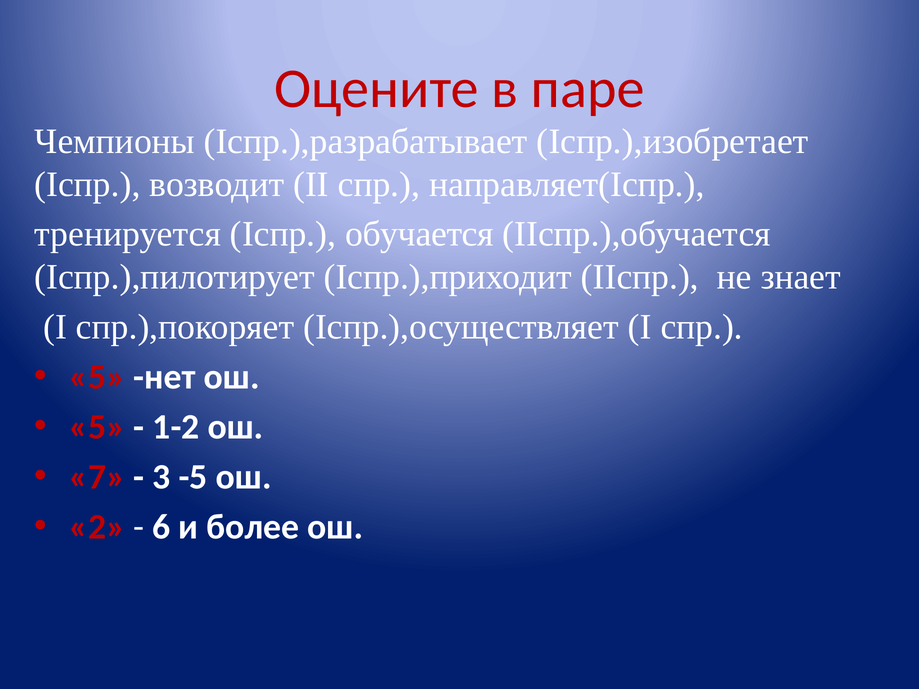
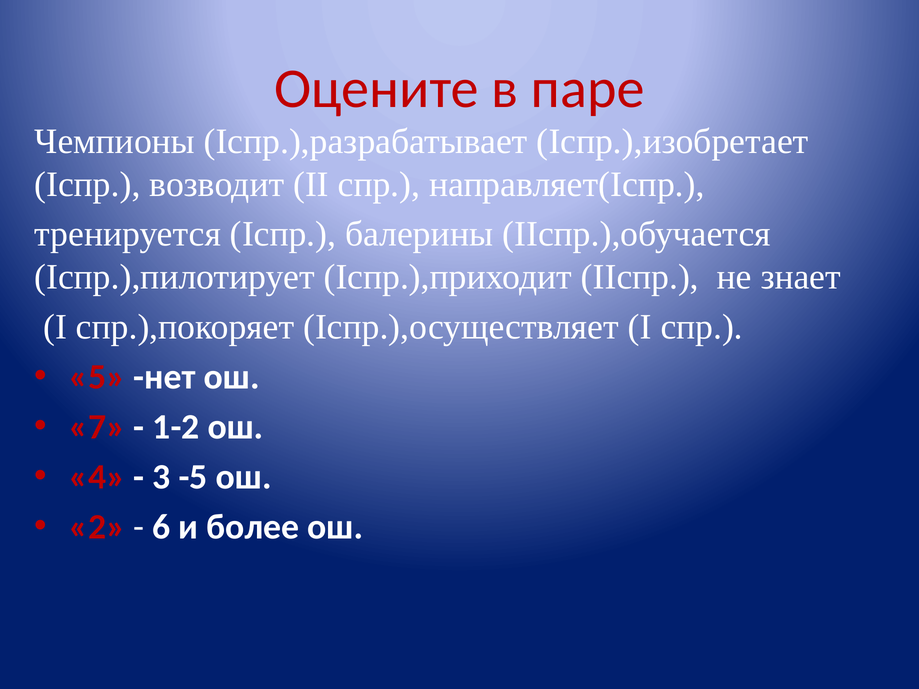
обучается: обучается -> балерины
5 at (97, 427): 5 -> 7
7: 7 -> 4
